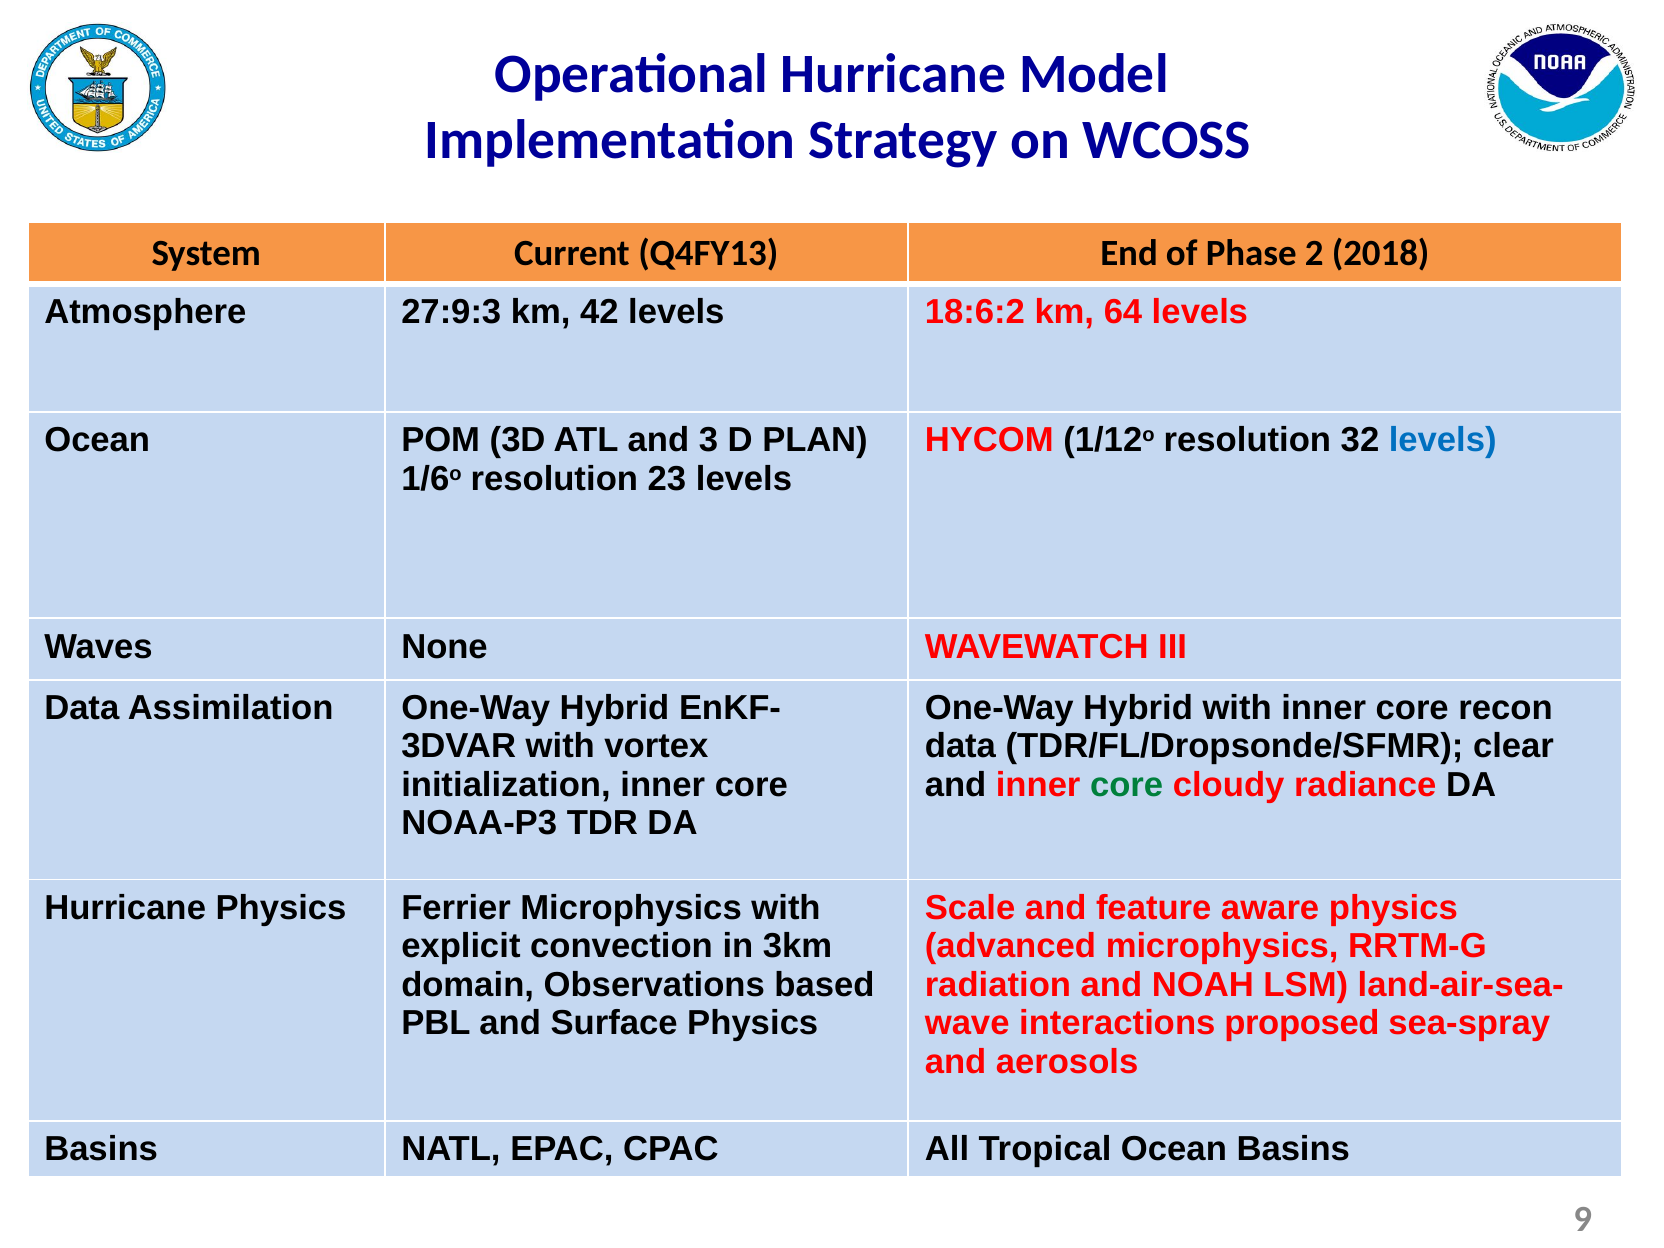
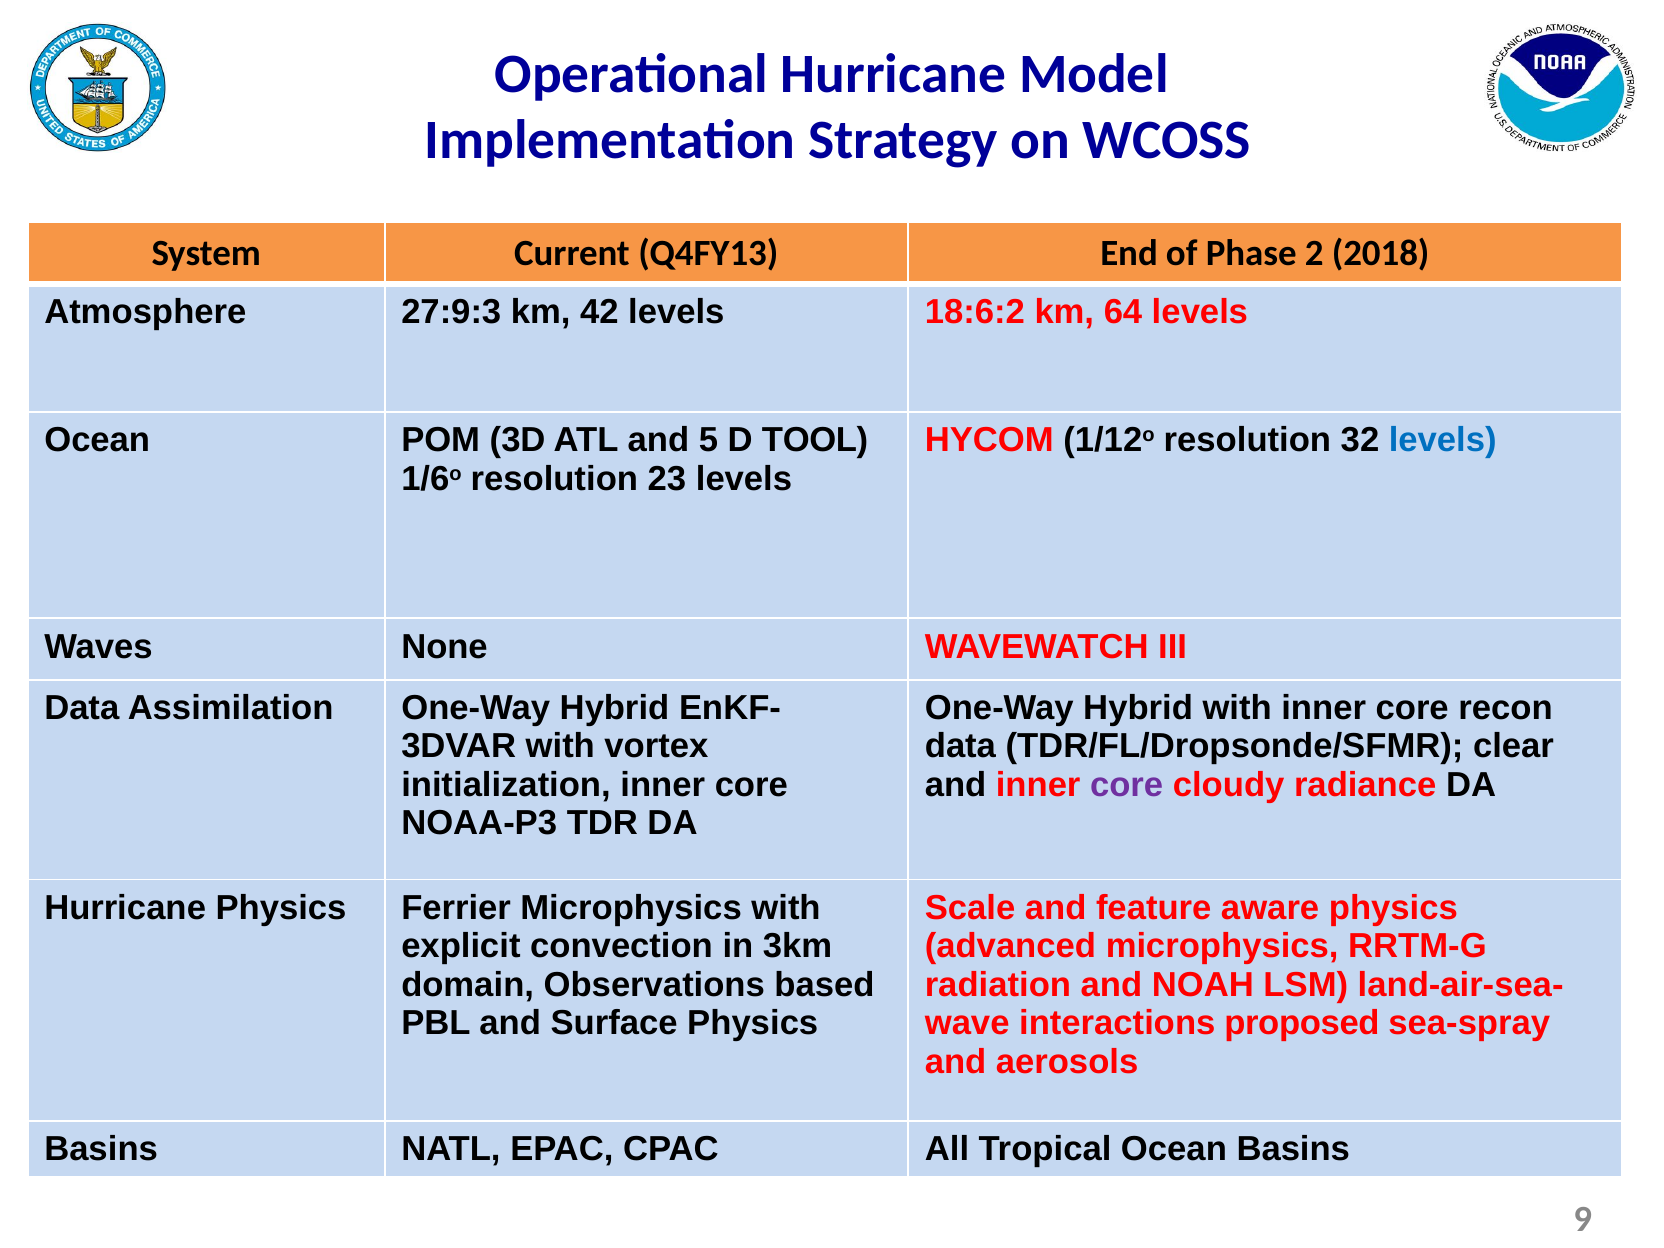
3: 3 -> 5
PLAN: PLAN -> TOOL
core at (1127, 785) colour: green -> purple
